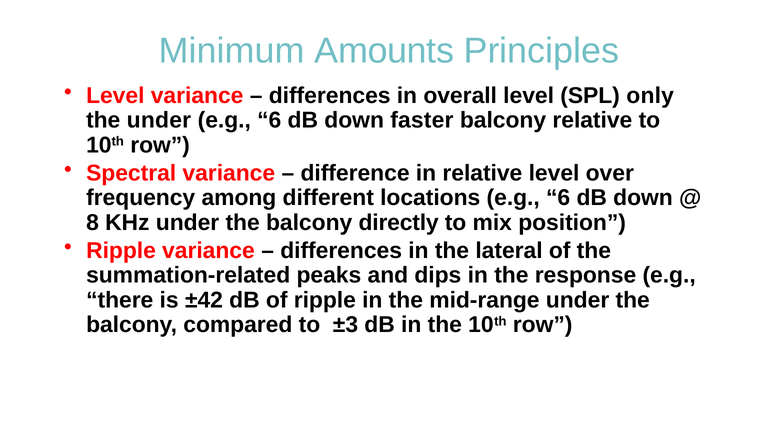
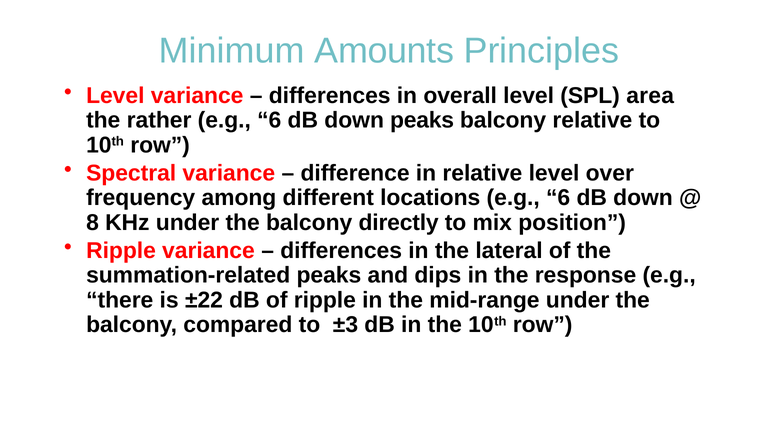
only: only -> area
the under: under -> rather
down faster: faster -> peaks
±42: ±42 -> ±22
